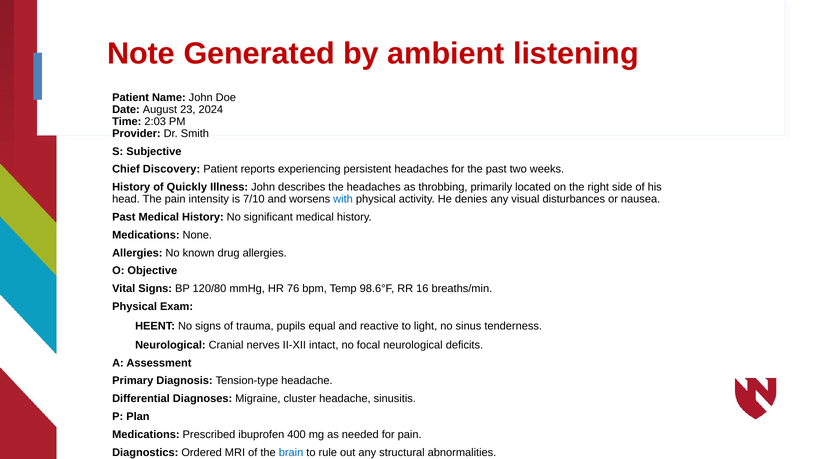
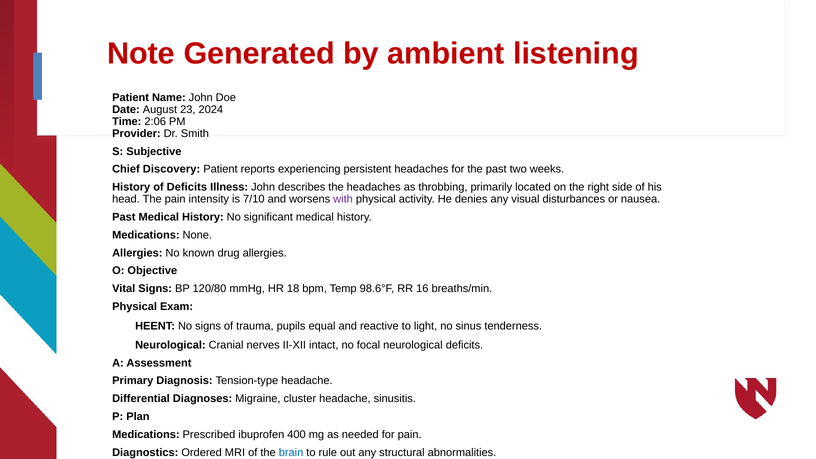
2:03: 2:03 -> 2:06
of Quickly: Quickly -> Deficits
with colour: blue -> purple
76: 76 -> 18
